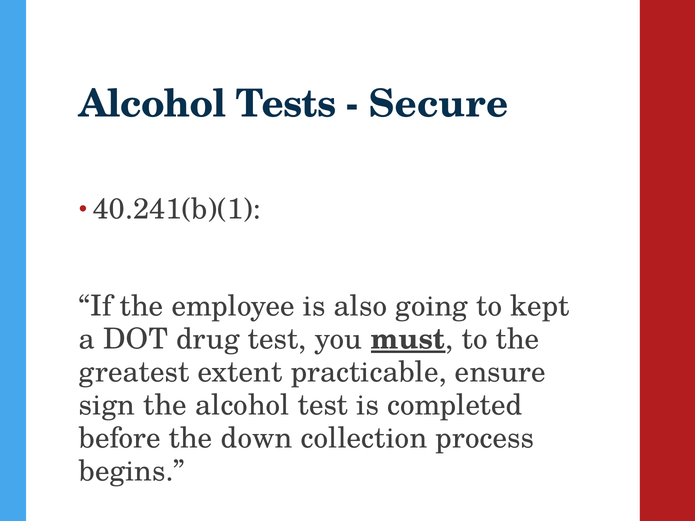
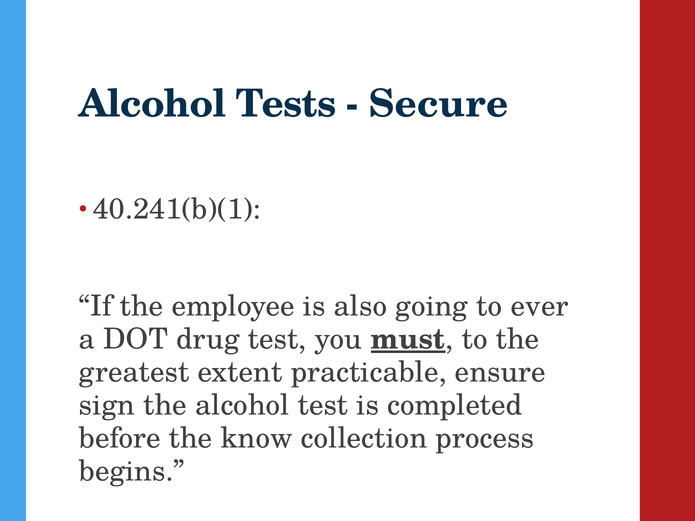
kept: kept -> ever
down: down -> know
